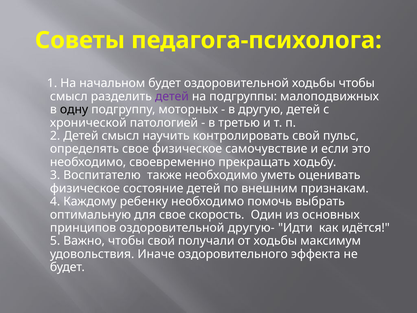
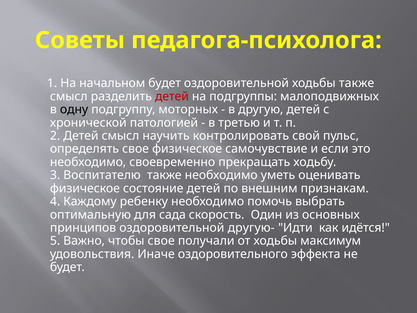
ходьбы чтобы: чтобы -> также
детей at (172, 96) colour: purple -> red
для свое: свое -> сада
чтобы свой: свой -> свое
